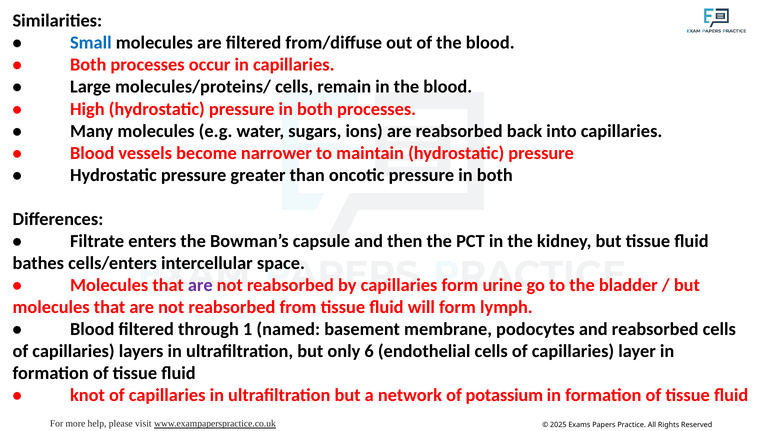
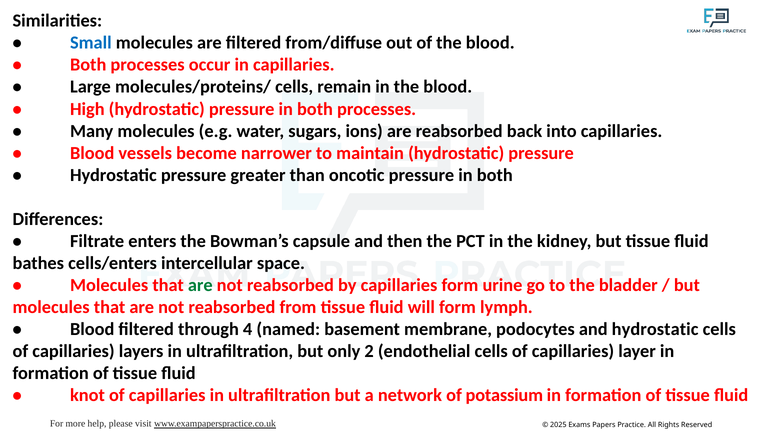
are at (200, 285) colour: purple -> green
1: 1 -> 4
and reabsorbed: reabsorbed -> hydrostatic
6: 6 -> 2
